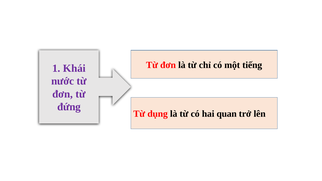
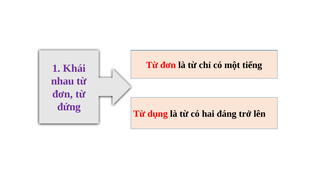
nước: nước -> nhau
quan: quan -> đáng
